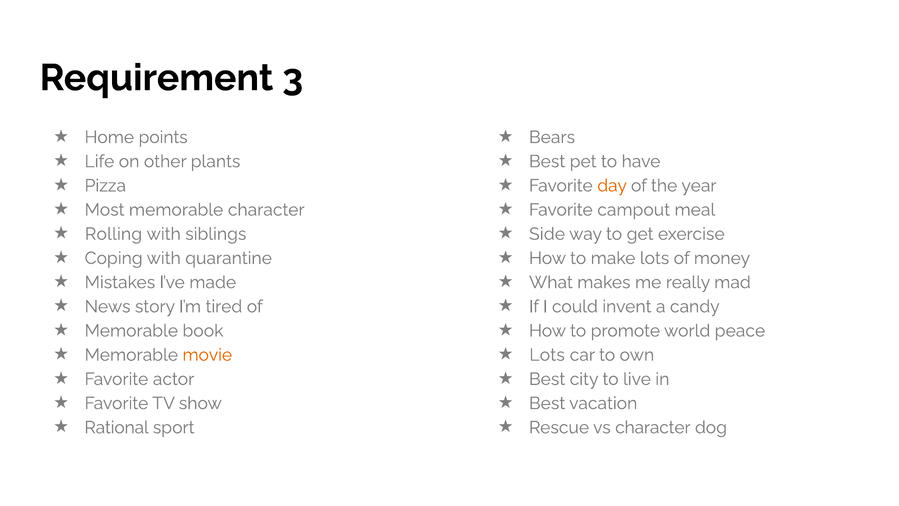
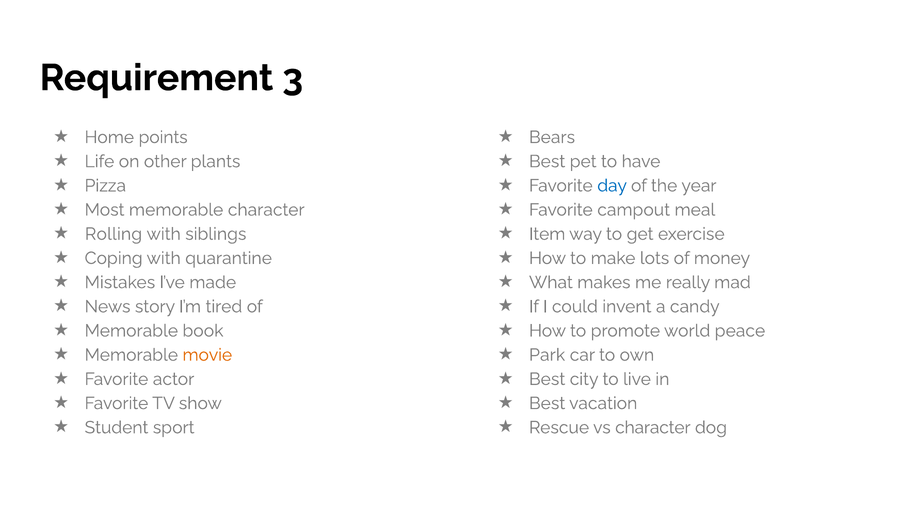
day colour: orange -> blue
Side: Side -> Item
Lots at (547, 355): Lots -> Park
Rational: Rational -> Student
